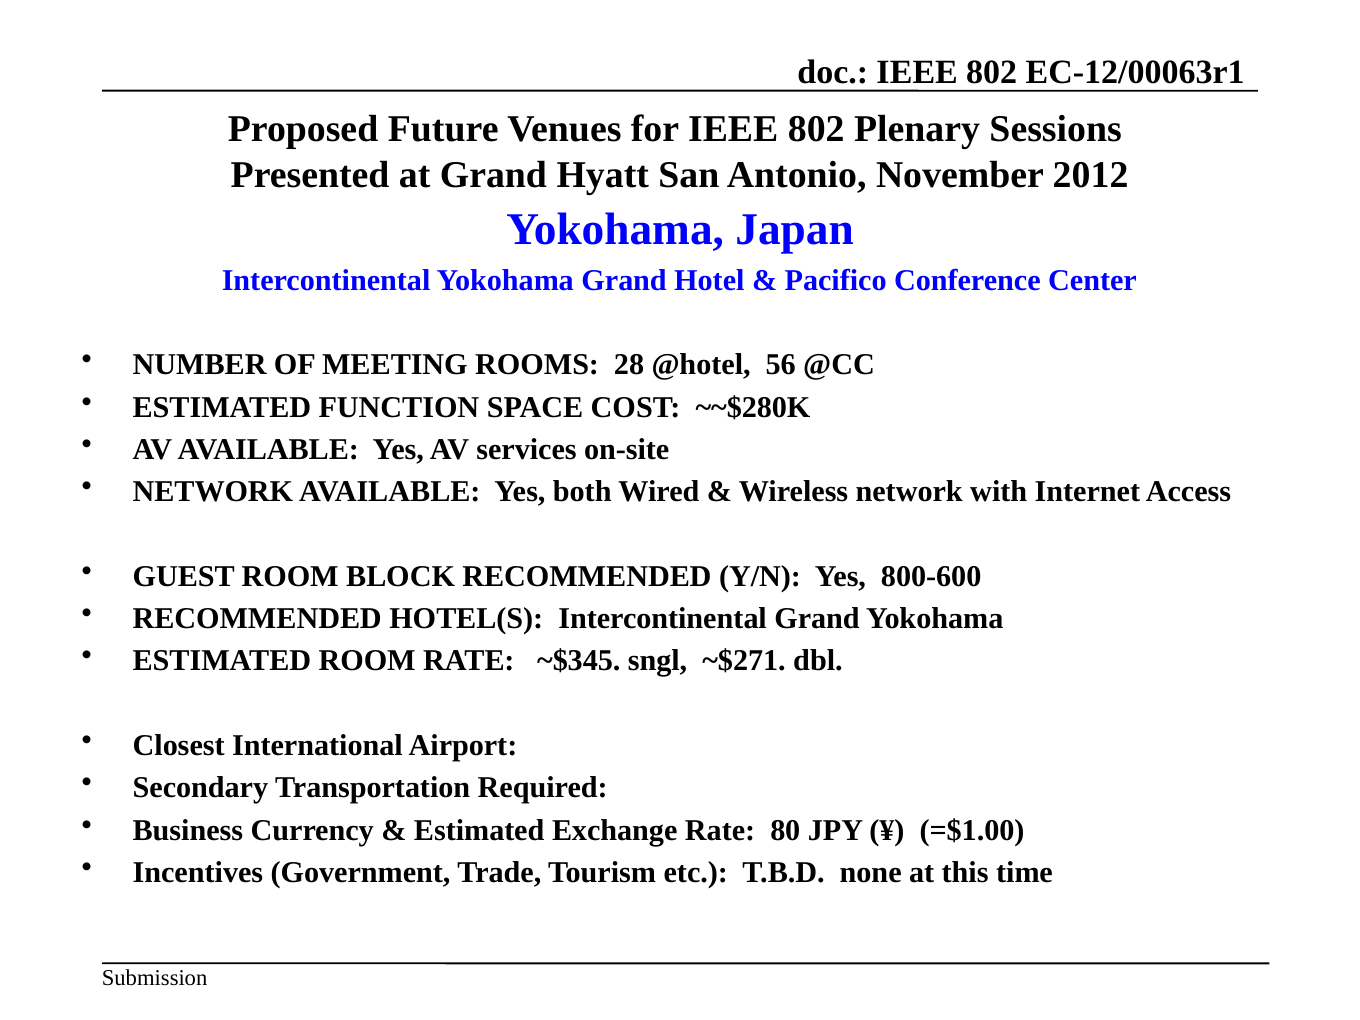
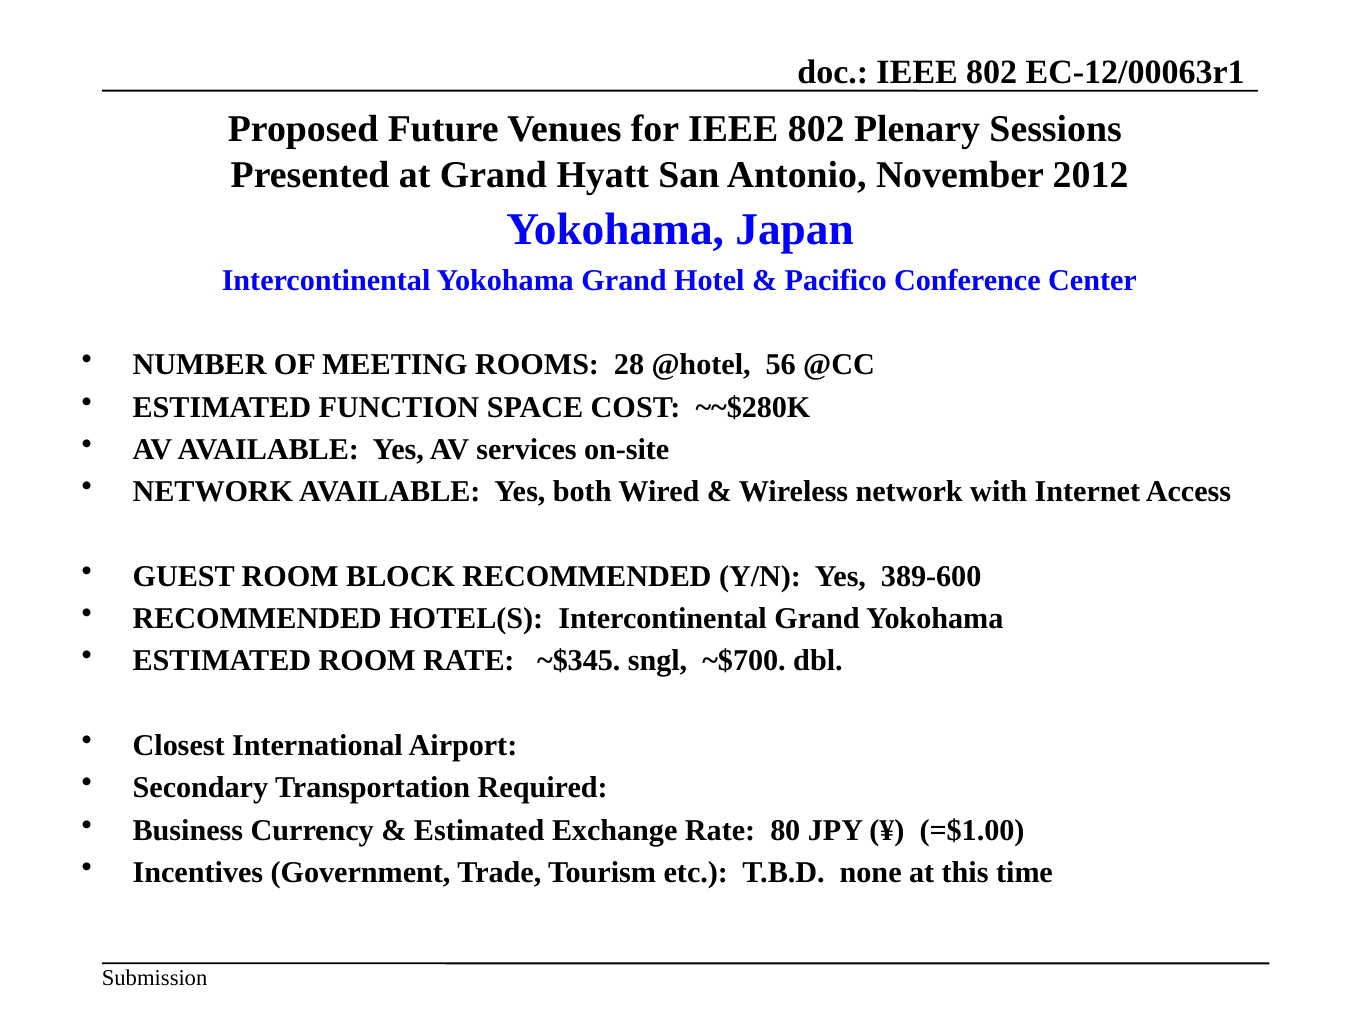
800-600: 800-600 -> 389-600
~$271: ~$271 -> ~$700
